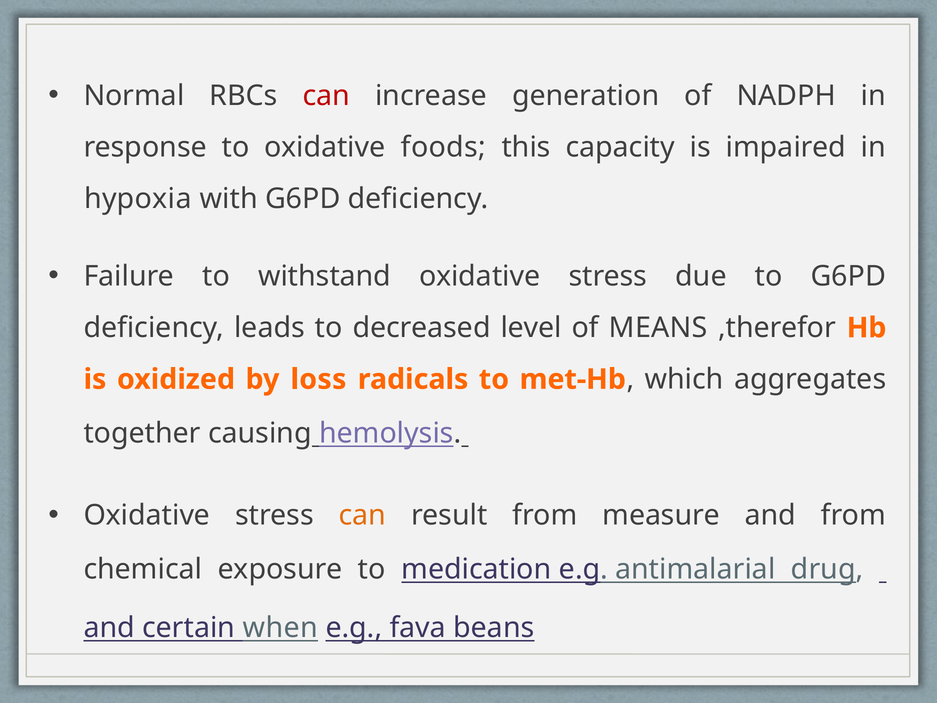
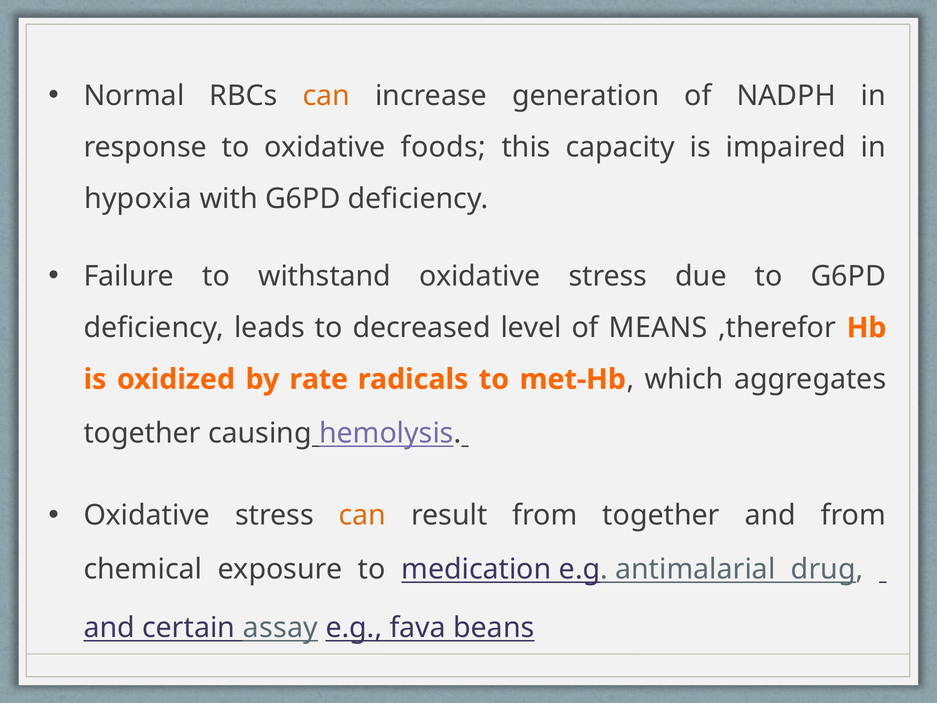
can at (326, 96) colour: red -> orange
loss: loss -> rate
from measure: measure -> together
when: when -> assay
